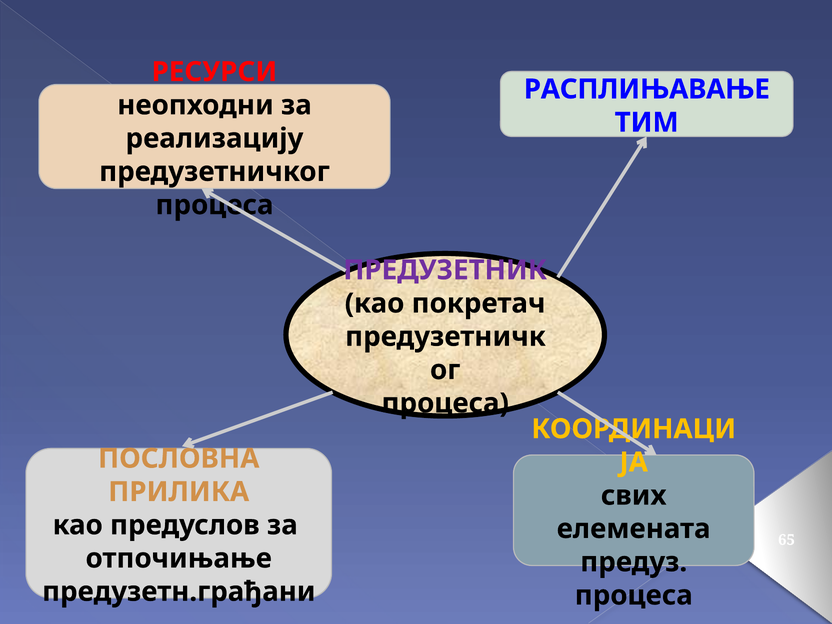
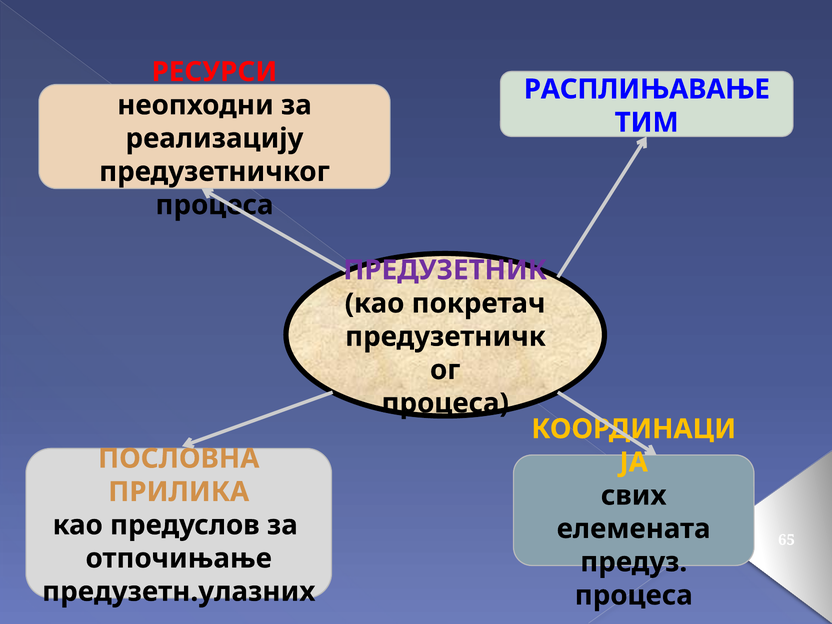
предузетн.грађани: предузетн.грађани -> предузетн.улазних
